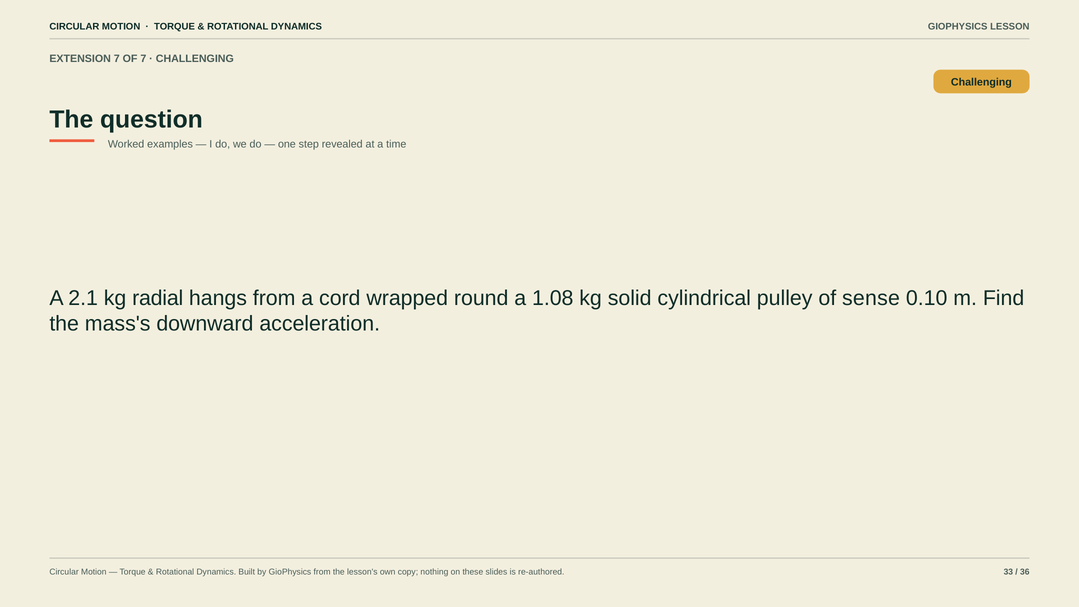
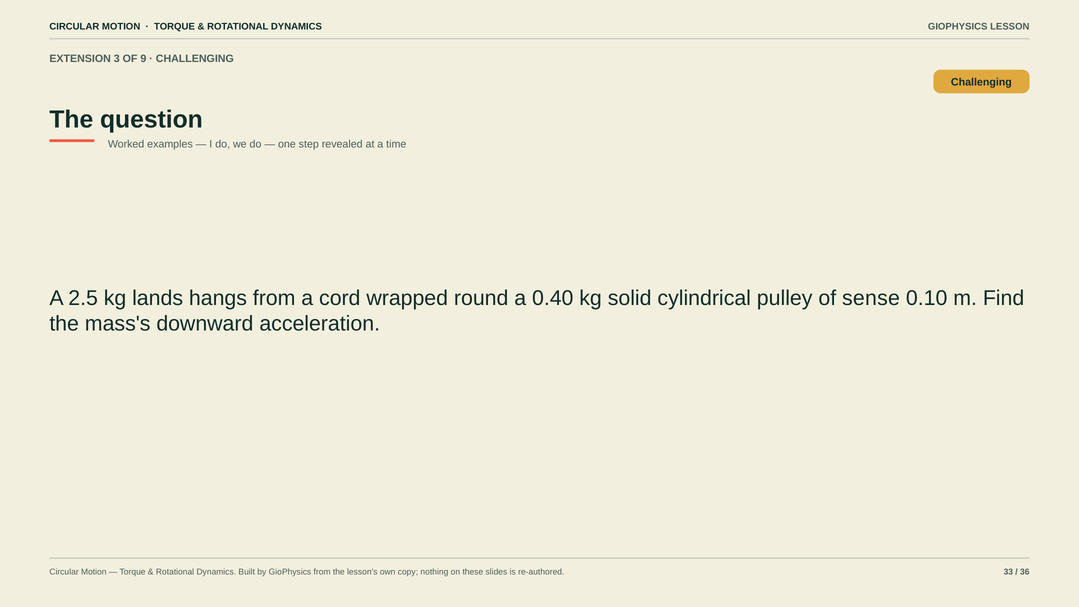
EXTENSION 7: 7 -> 3
OF 7: 7 -> 9
2.1: 2.1 -> 2.5
radial: radial -> lands
1.08: 1.08 -> 0.40
